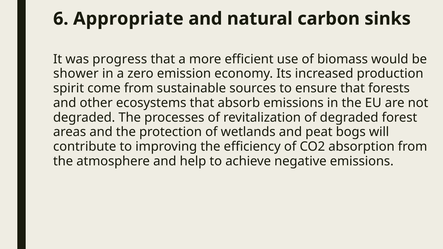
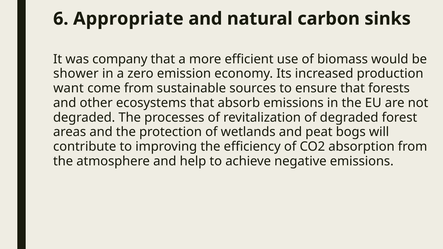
progress: progress -> company
spirit: spirit -> want
